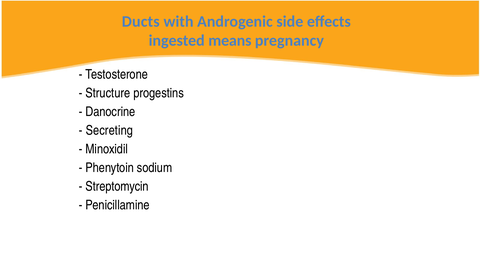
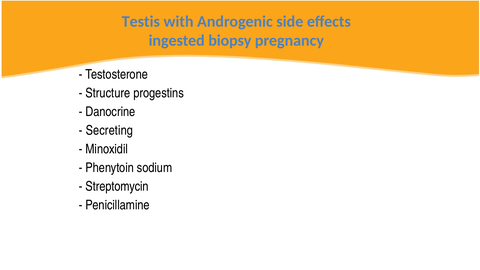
Ducts: Ducts -> Testis
means: means -> biopsy
